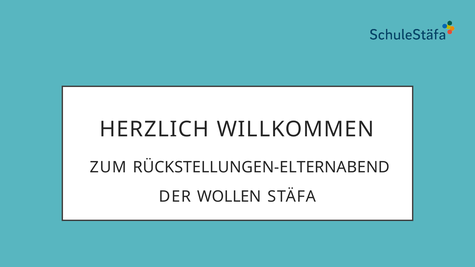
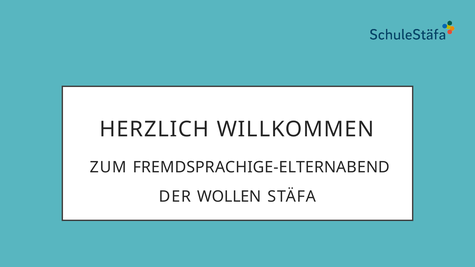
RÜCKSTELLUNGEN-ELTERNABEND: RÜCKSTELLUNGEN-ELTERNABEND -> FREMDSPRACHIGE-ELTERNABEND
